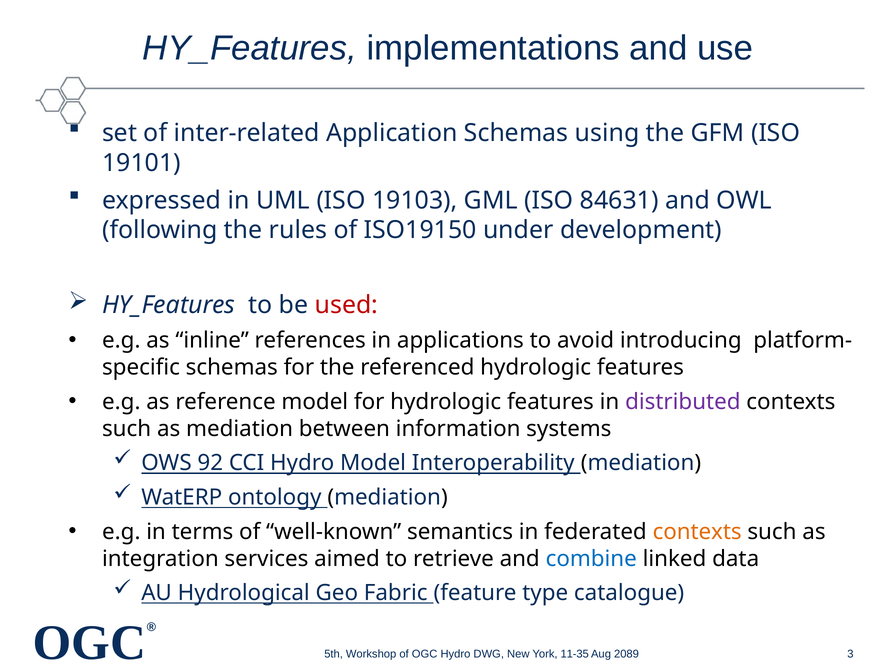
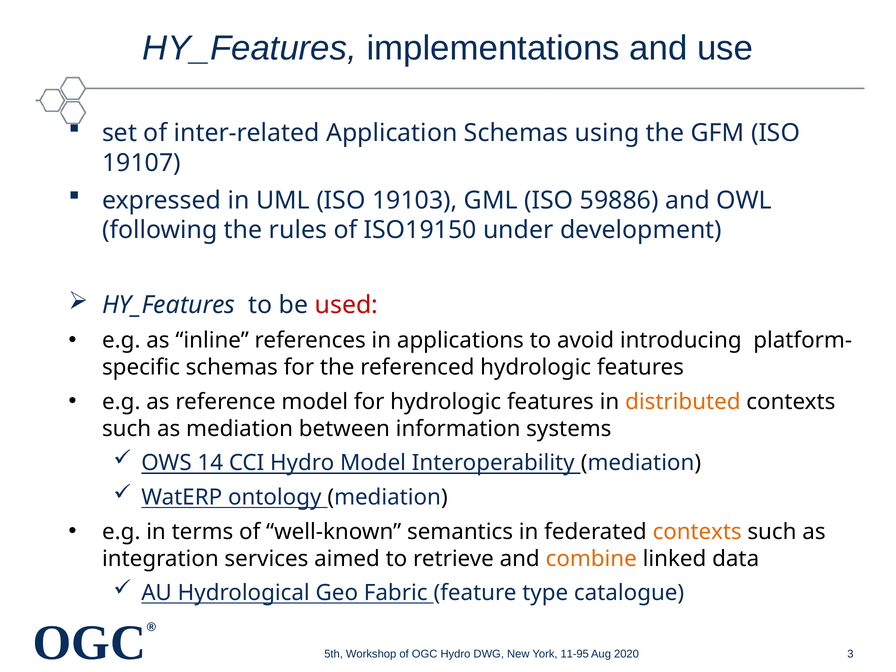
19101: 19101 -> 19107
84631: 84631 -> 59886
distributed colour: purple -> orange
92: 92 -> 14
combine colour: blue -> orange
11-35: 11-35 -> 11-95
2089: 2089 -> 2020
